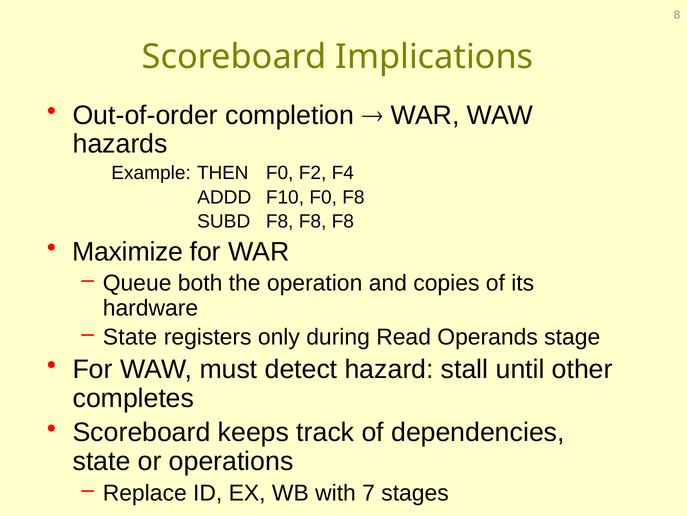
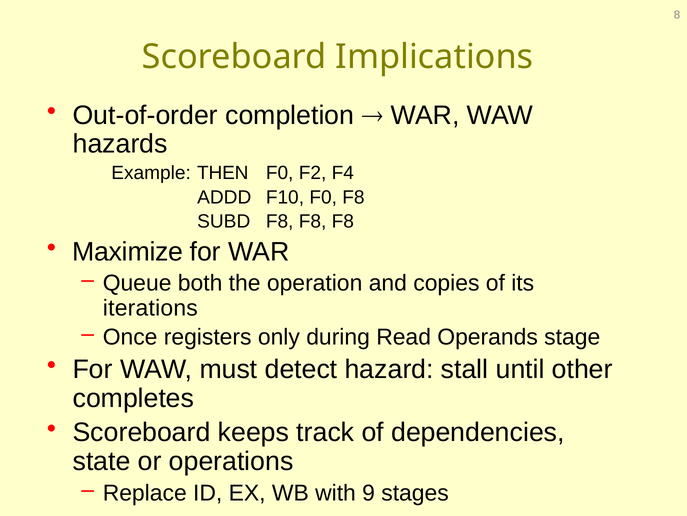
hardware: hardware -> iterations
State at (130, 337): State -> Once
7: 7 -> 9
